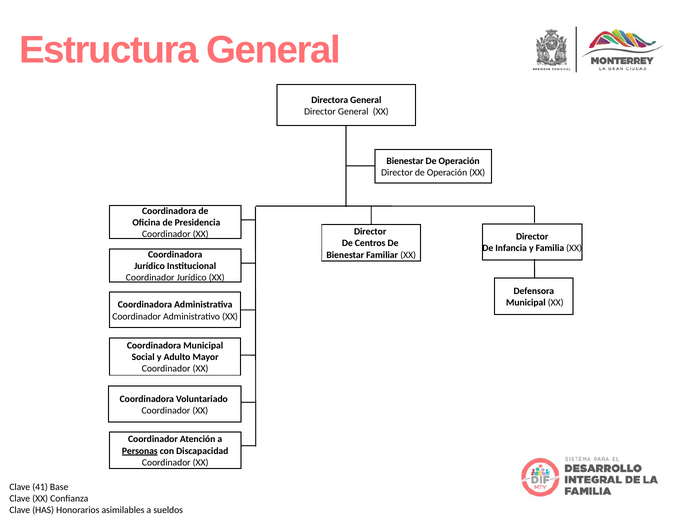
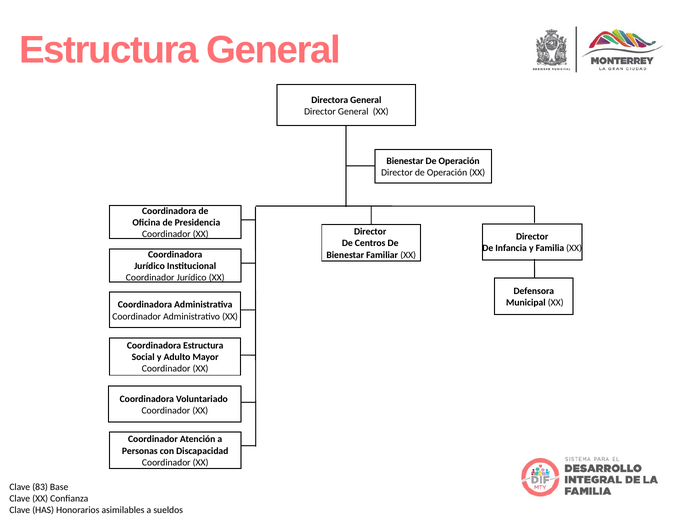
Coordinadora Municipal: Municipal -> Estructura
Personas underline: present -> none
41: 41 -> 83
